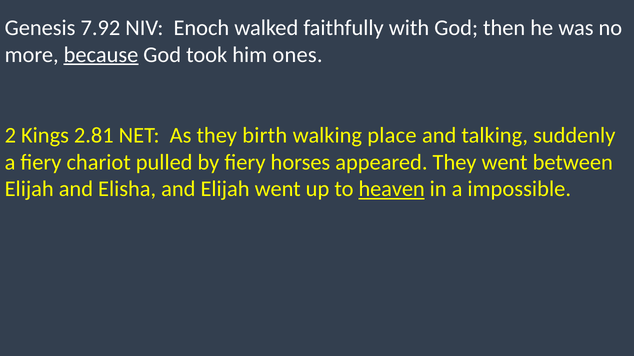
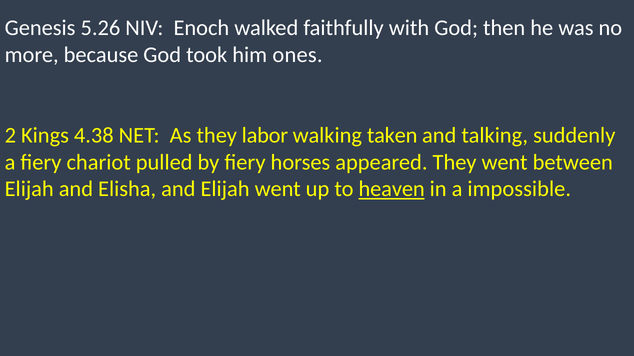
7.92: 7.92 -> 5.26
because underline: present -> none
2.81: 2.81 -> 4.38
birth: birth -> labor
place: place -> taken
